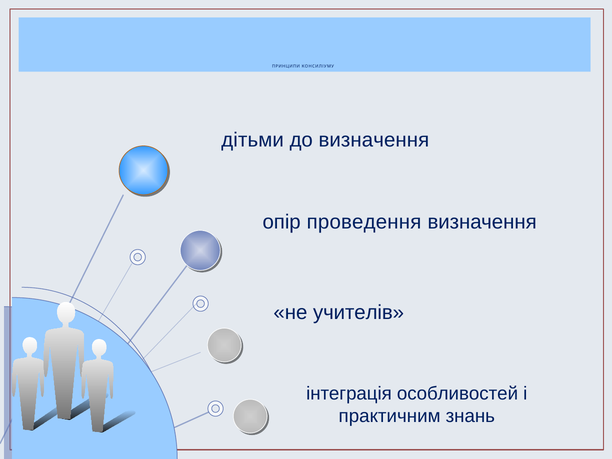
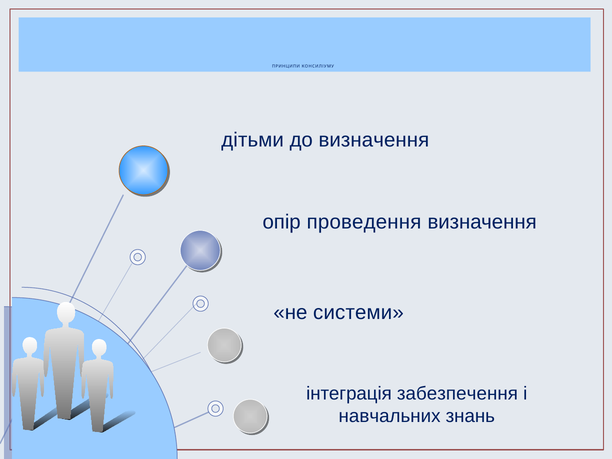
учителів: учителів -> системи
особливостей: особливостей -> забезпечення
практичним: практичним -> навчальних
